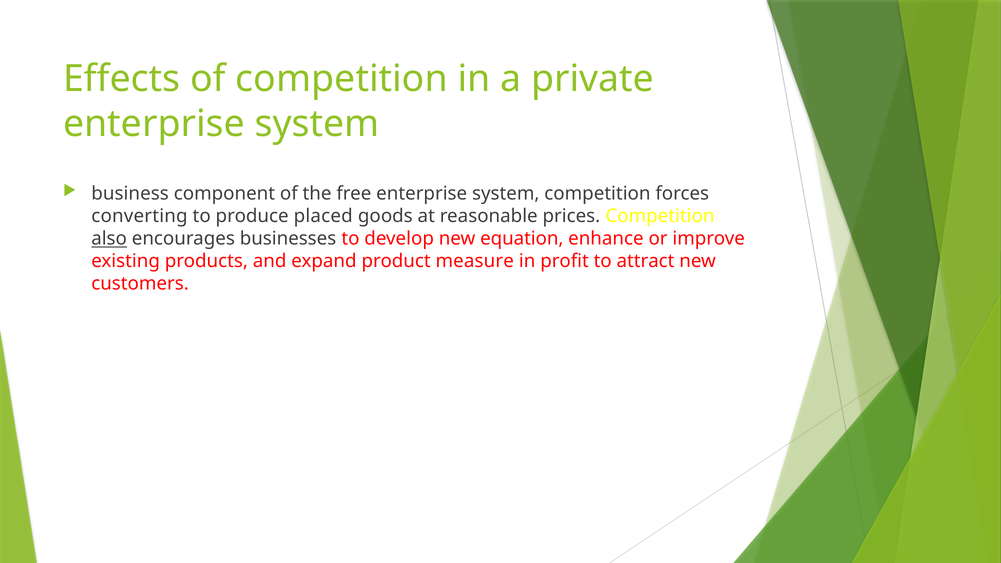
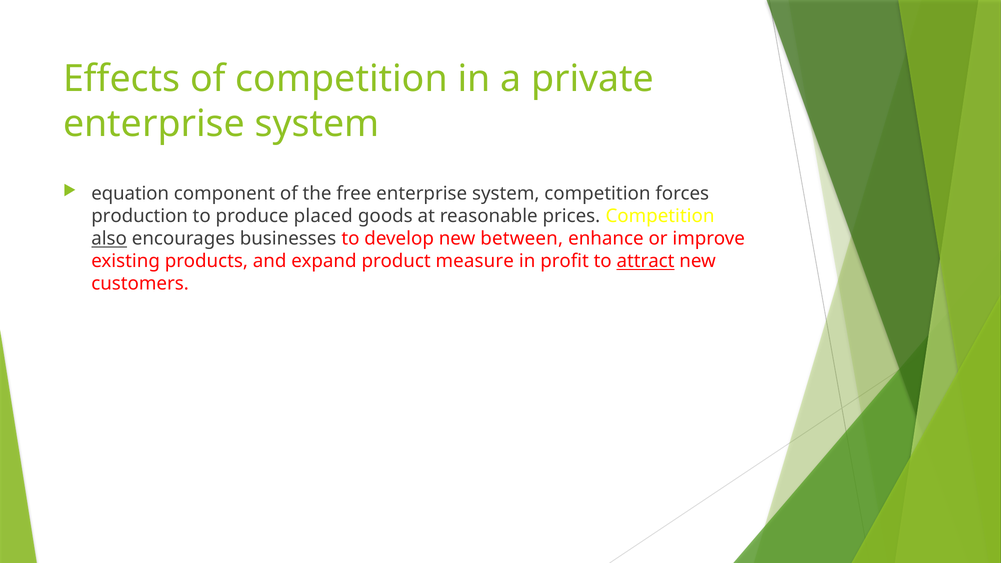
business: business -> equation
converting: converting -> production
equation: equation -> between
attract underline: none -> present
